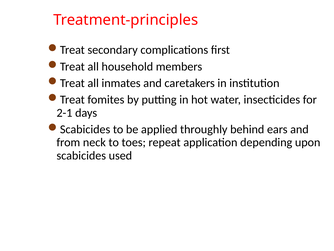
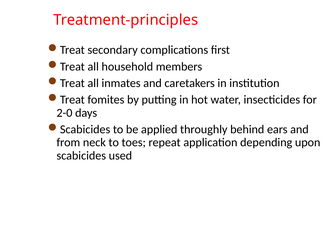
2-1: 2-1 -> 2-0
